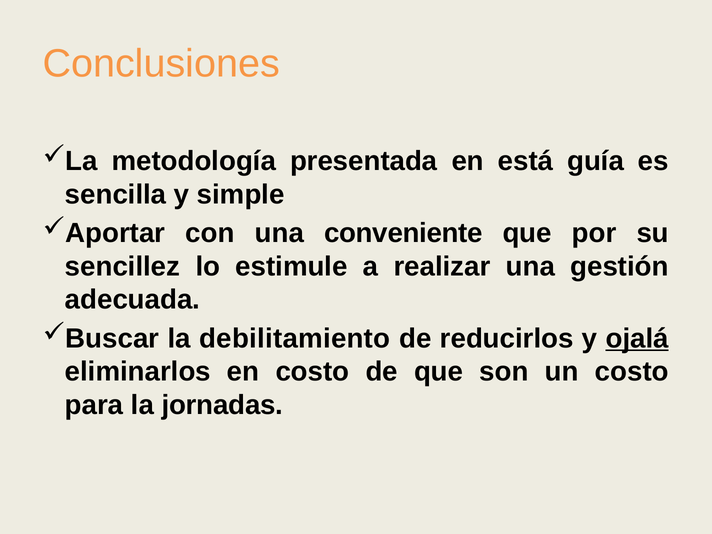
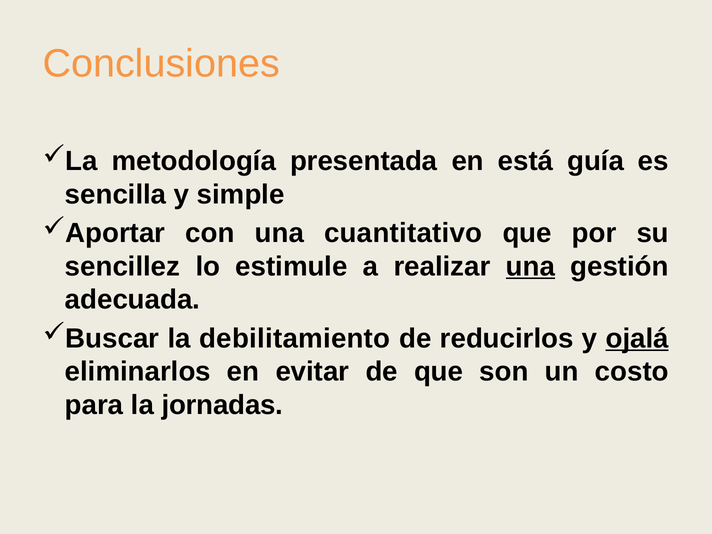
conveniente: conveniente -> cuantitativo
una at (530, 266) underline: none -> present
en costo: costo -> evitar
